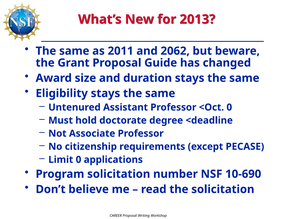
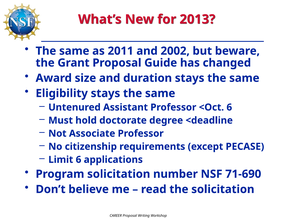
2062: 2062 -> 2002
<Oct 0: 0 -> 6
Limit 0: 0 -> 6
10-690: 10-690 -> 71-690
